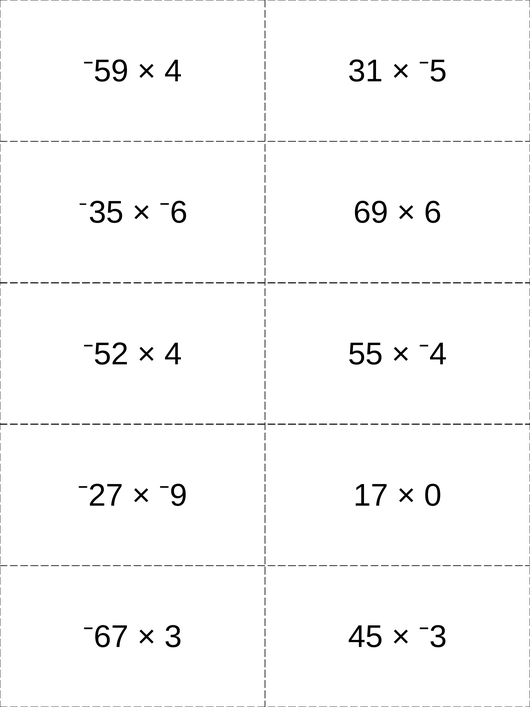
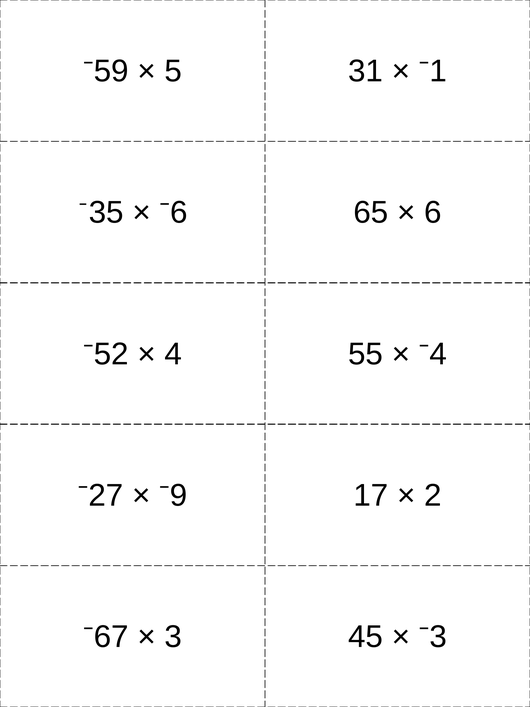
4 at (173, 71): 4 -> 5
5: 5 -> 1
69: 69 -> 65
0: 0 -> 2
